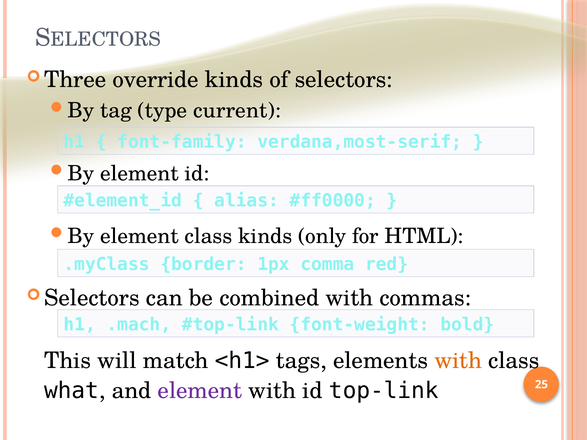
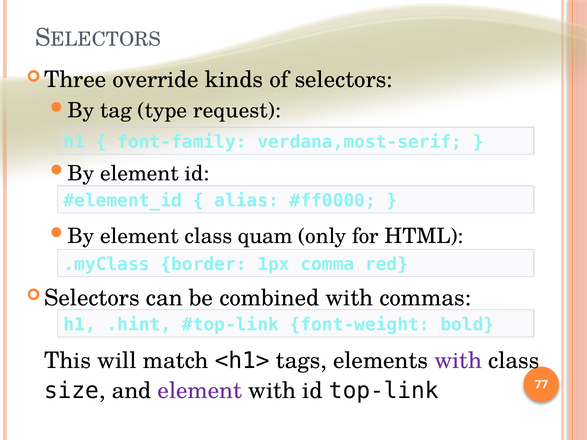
current: current -> request
class kinds: kinds -> quam
.mach: .mach -> .hint
with at (458, 361) colour: orange -> purple
what: what -> size
25: 25 -> 77
